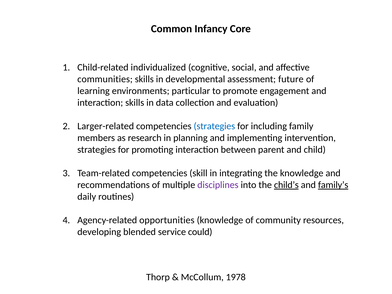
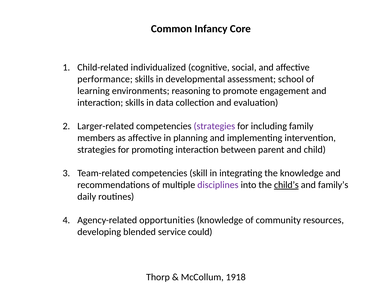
communities: communities -> performance
future: future -> school
particular: particular -> reasoning
strategies at (214, 126) colour: blue -> purple
as research: research -> affective
family’s underline: present -> none
1978: 1978 -> 1918
